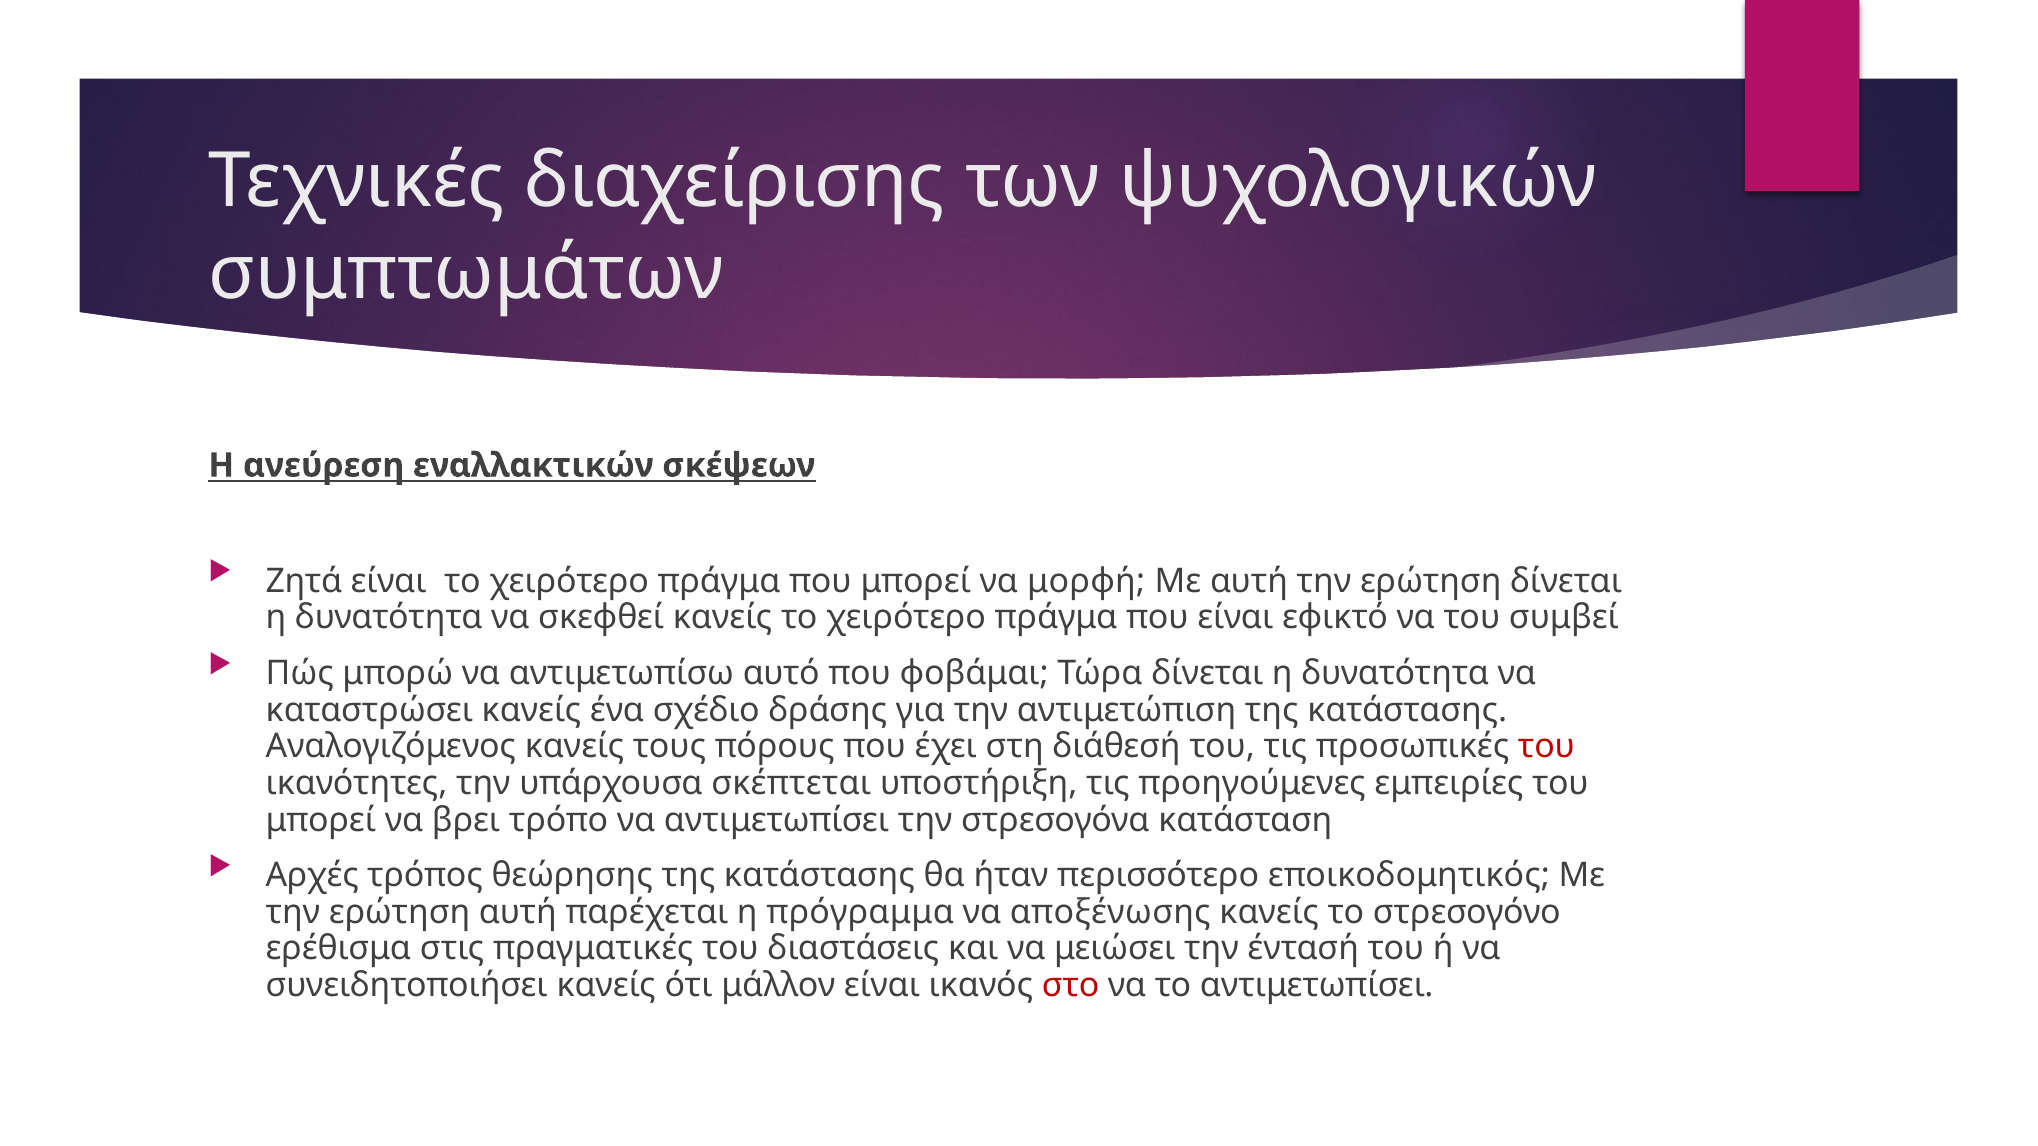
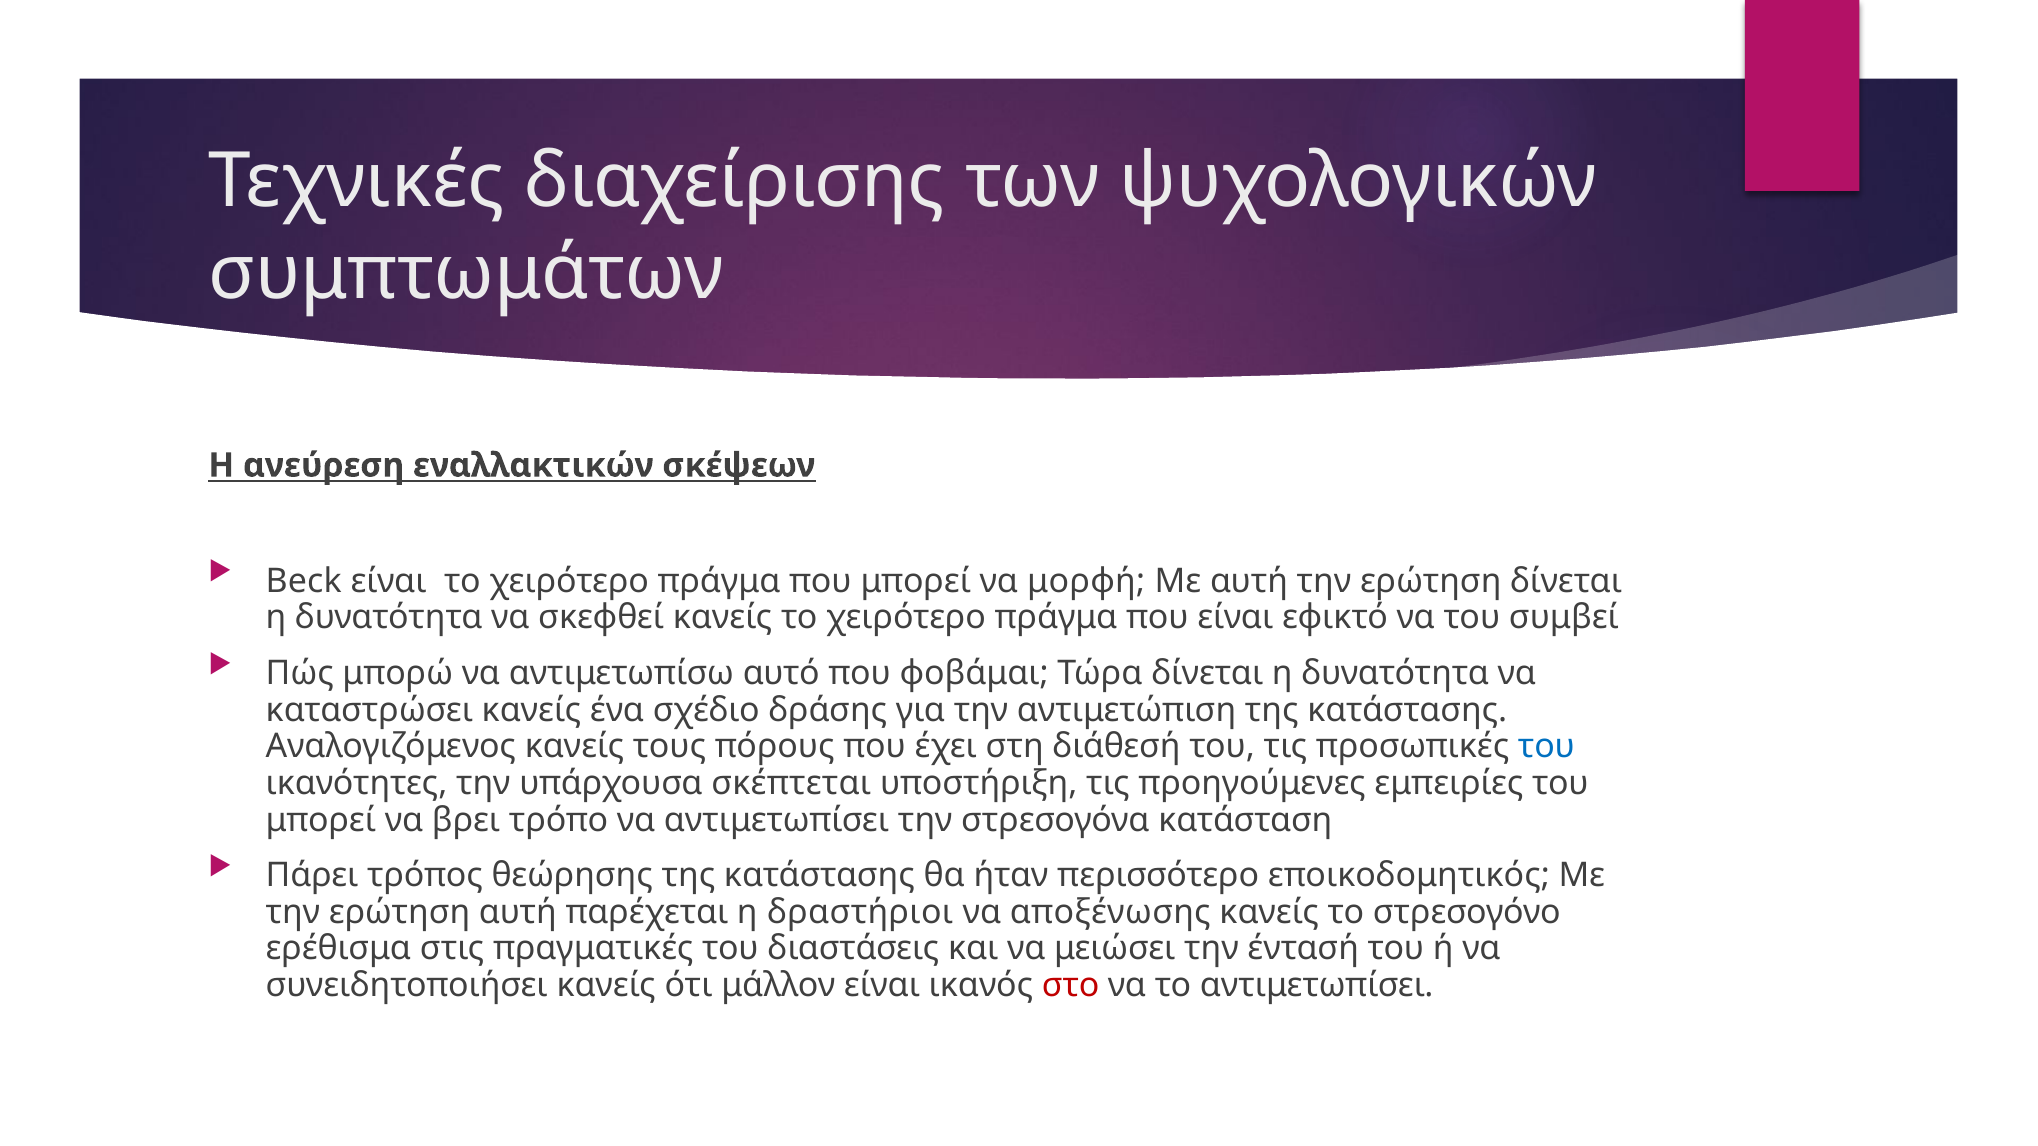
Ζητά: Ζητά -> Beck
του at (1546, 747) colour: red -> blue
Αρχές: Αρχές -> Πάρει
πρόγραμμα: πρόγραμμα -> δραστήριοι
